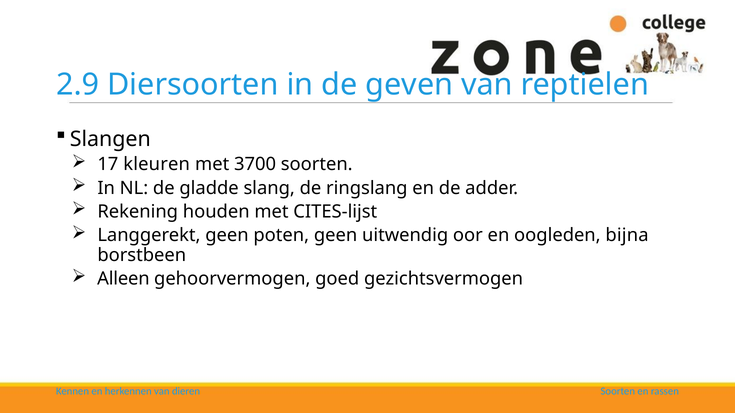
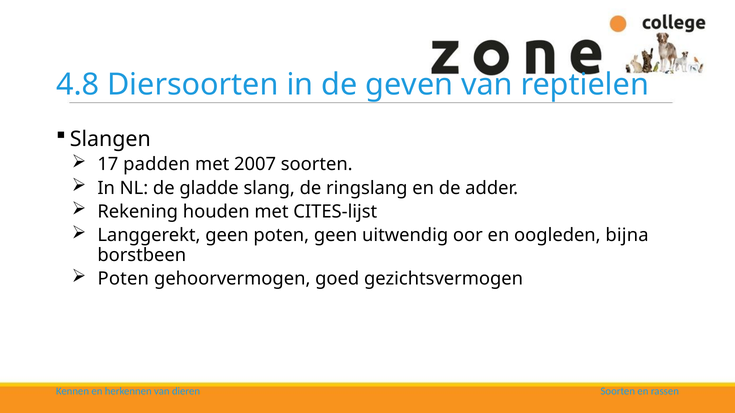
2.9: 2.9 -> 4.8
kleuren: kleuren -> padden
3700: 3700 -> 2007
Alleen at (123, 279): Alleen -> Poten
